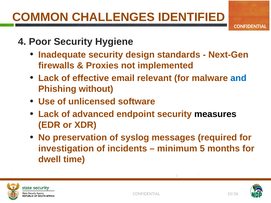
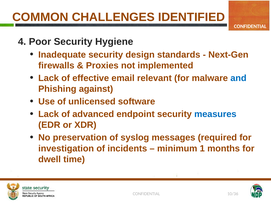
without: without -> against
measures colour: black -> blue
5: 5 -> 1
